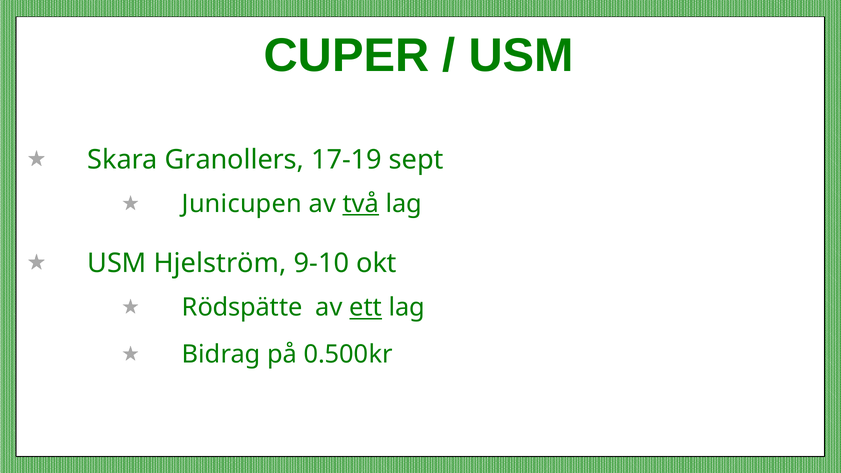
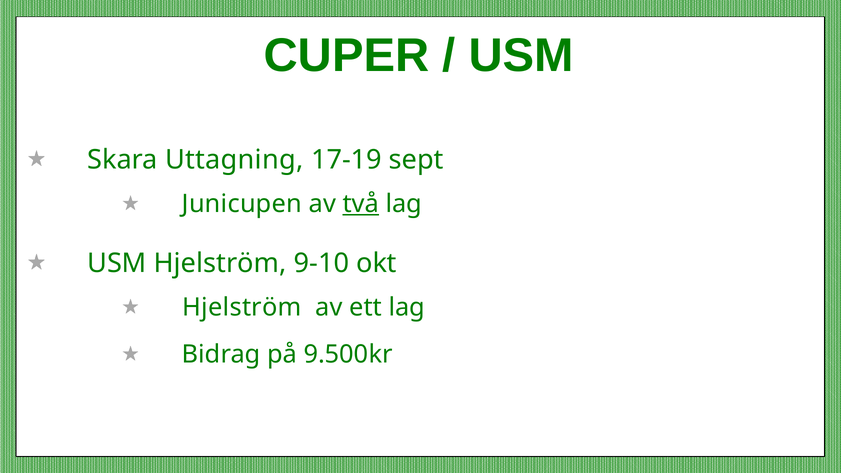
Granollers: Granollers -> Uttagning
Rödspätte at (242, 308): Rödspätte -> Hjelström
ett underline: present -> none
0.500kr: 0.500kr -> 9.500kr
